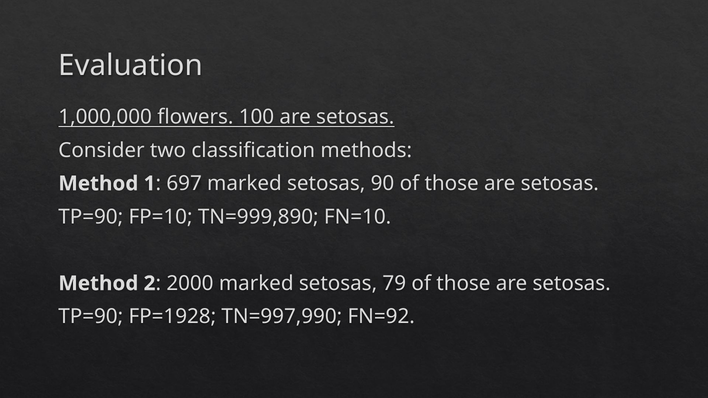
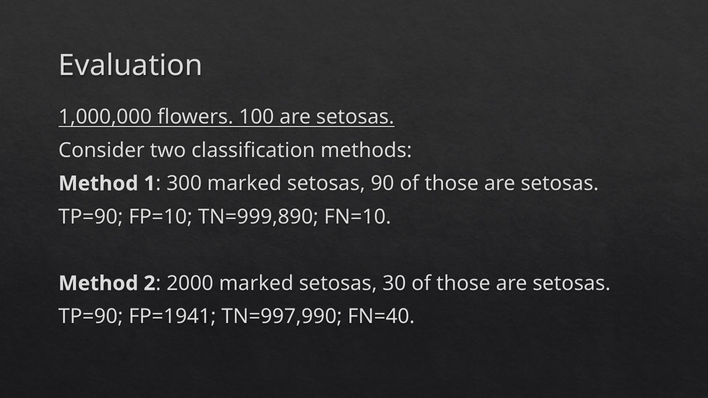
697: 697 -> 300
79: 79 -> 30
FP=1928: FP=1928 -> FP=1941
FN=92: FN=92 -> FN=40
